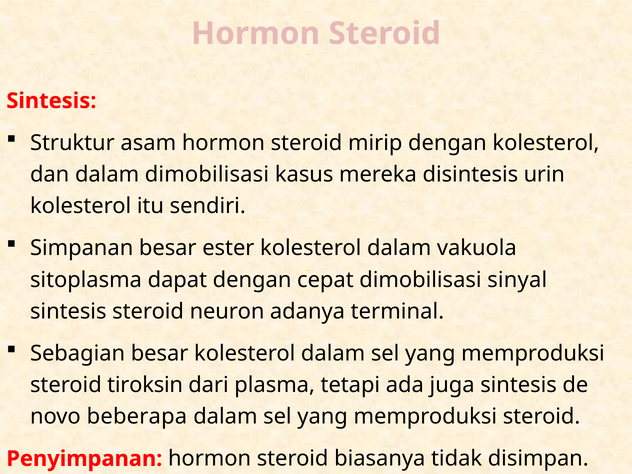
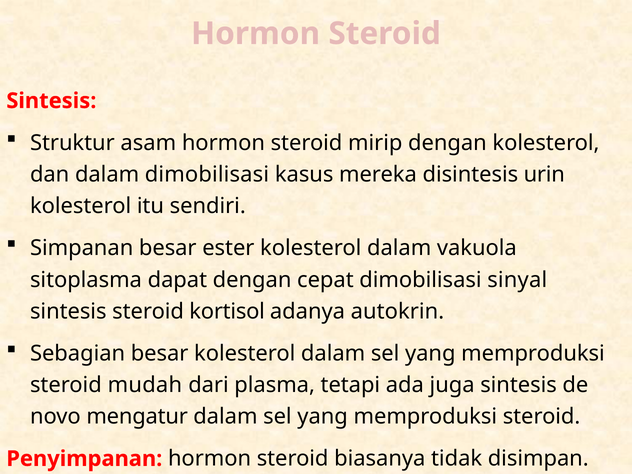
neuron: neuron -> kortisol
terminal: terminal -> autokrin
tiroksin: tiroksin -> mudah
beberapa: beberapa -> mengatur
